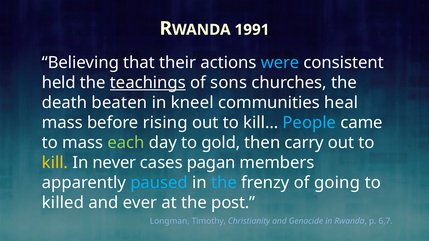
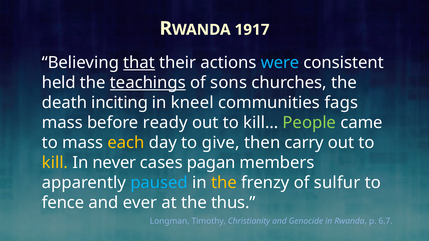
1991: 1991 -> 1917
that underline: none -> present
beaten: beaten -> inciting
heal: heal -> fags
rising: rising -> ready
People colour: light blue -> light green
each colour: light green -> yellow
gold: gold -> give
the at (224, 183) colour: light blue -> yellow
going: going -> sulfur
killed: killed -> fence
post: post -> thus
